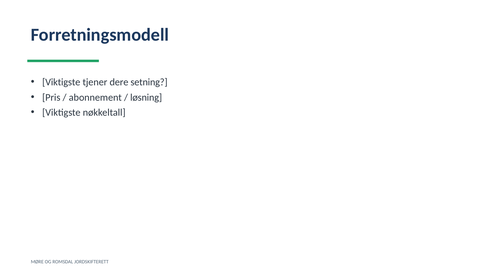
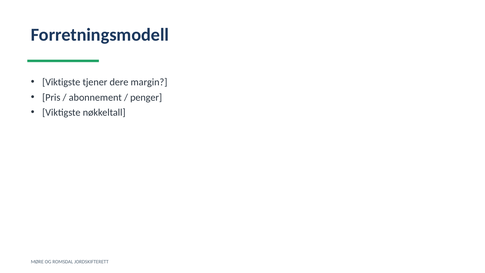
setning: setning -> margin
løsning: løsning -> penger
